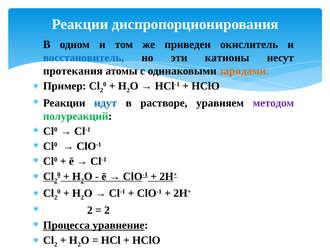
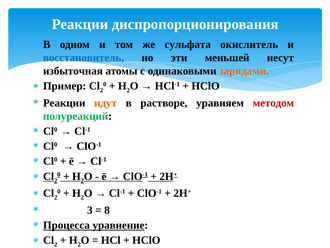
приведен: приведен -> сульфата
катионы: катионы -> меньшей
протекания: протекания -> избыточная
идут colour: blue -> orange
методом colour: purple -> red
2 at (90, 210): 2 -> 3
2 at (107, 210): 2 -> 8
